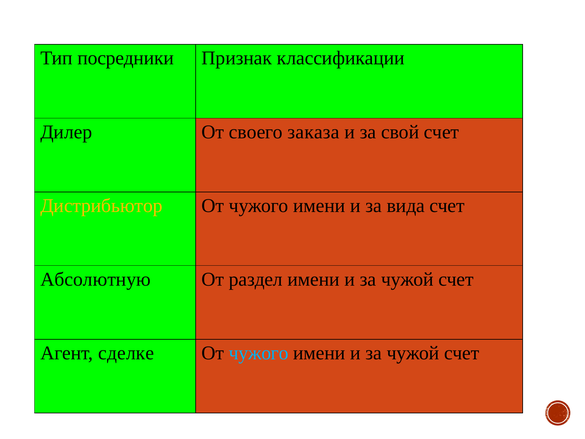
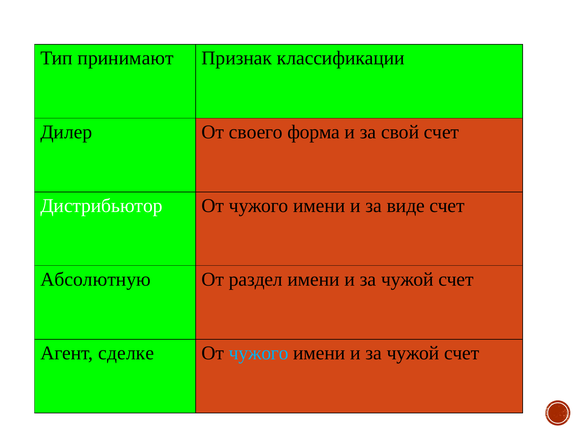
посредники: посредники -> принимают
заказа: заказа -> форма
Дистрибьютор colour: yellow -> white
вида: вида -> виде
